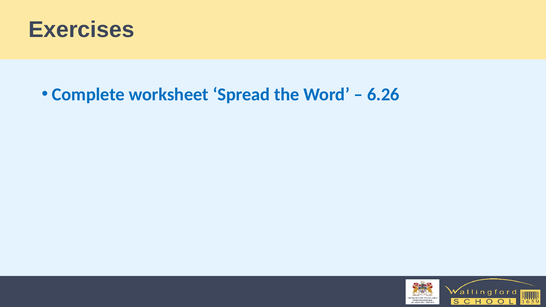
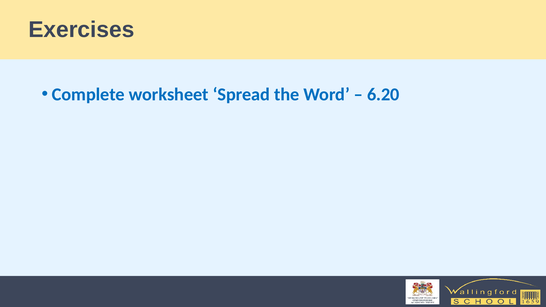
6.26: 6.26 -> 6.20
